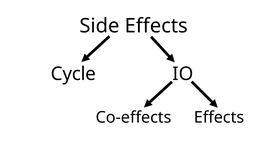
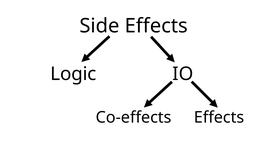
Cycle: Cycle -> Logic
